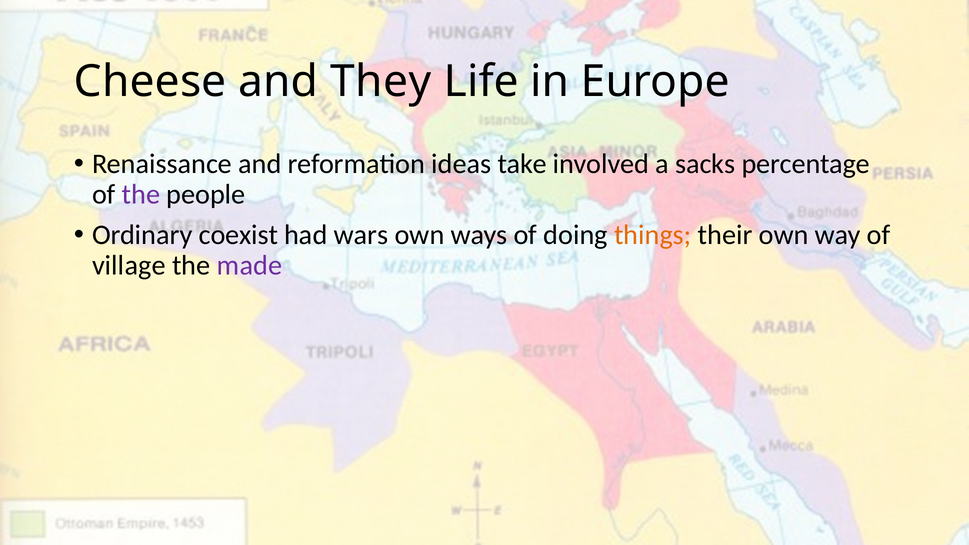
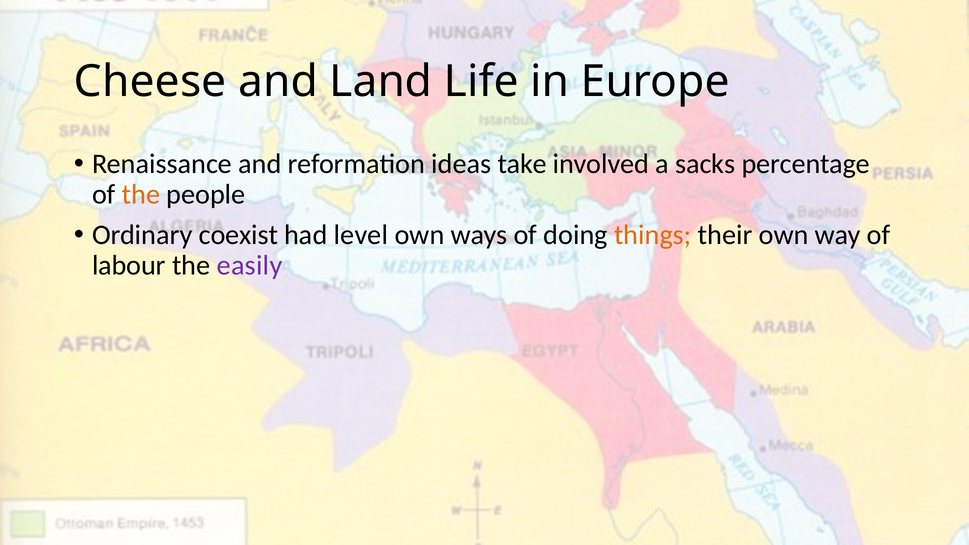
They: They -> Land
the at (141, 194) colour: purple -> orange
wars: wars -> level
village: village -> labour
made: made -> easily
